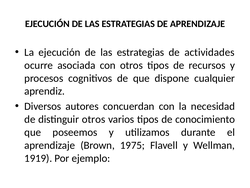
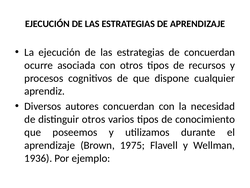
de actividades: actividades -> concuerdan
1919: 1919 -> 1936
